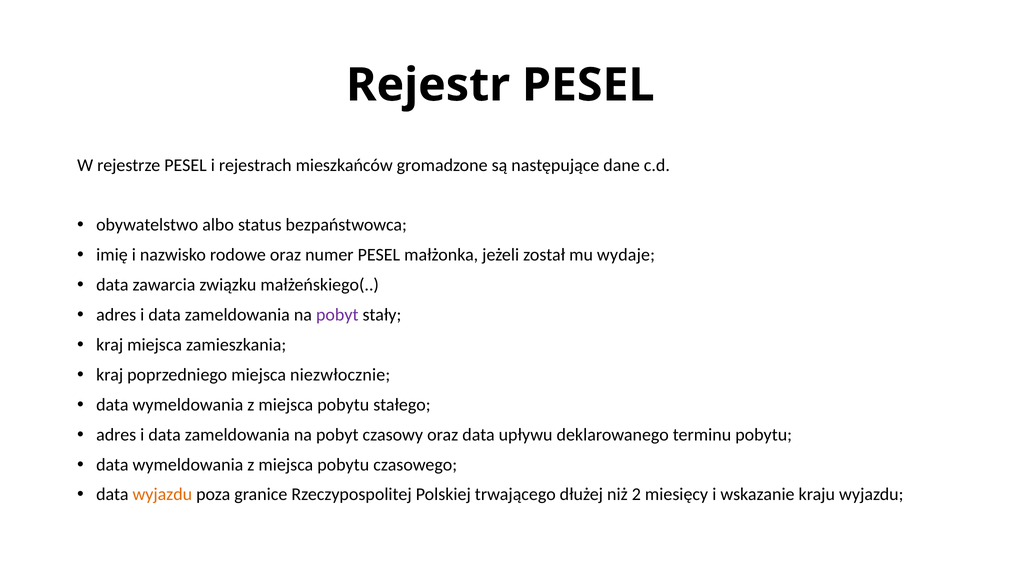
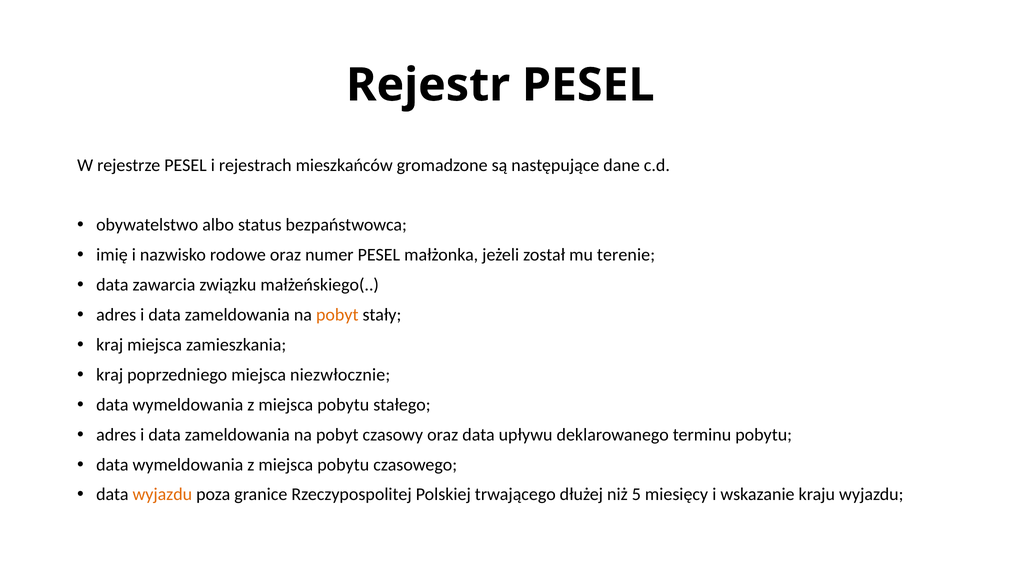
wydaje: wydaje -> terenie
pobyt at (337, 315) colour: purple -> orange
2: 2 -> 5
